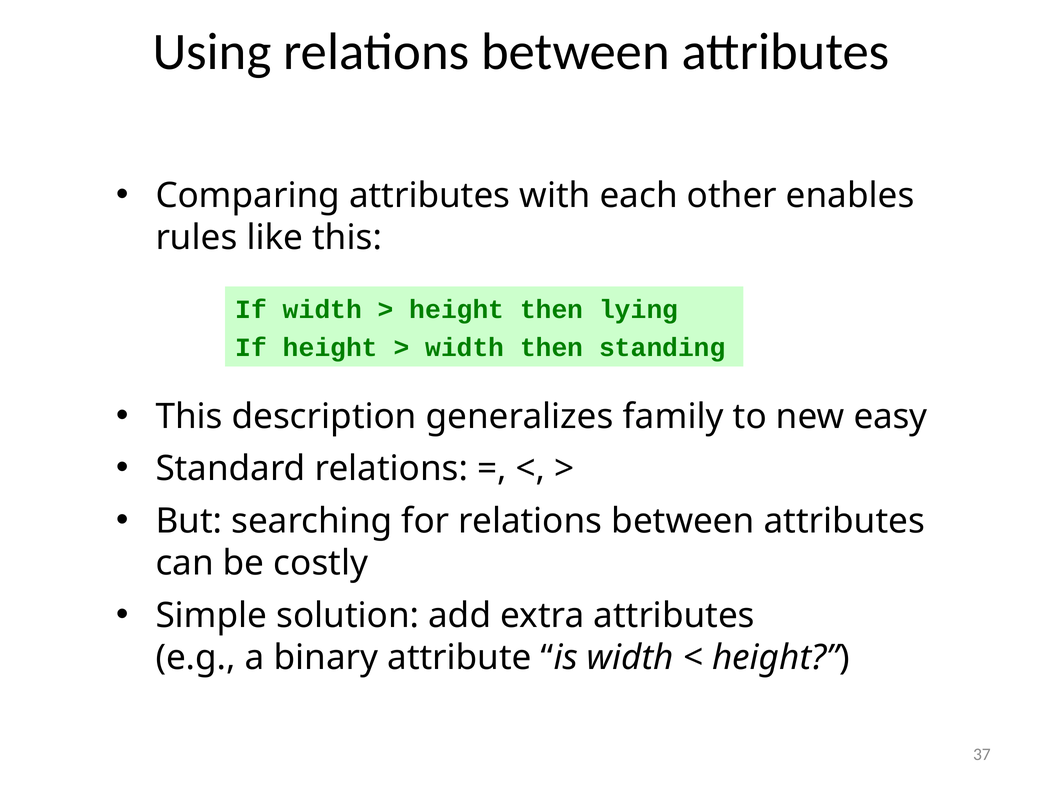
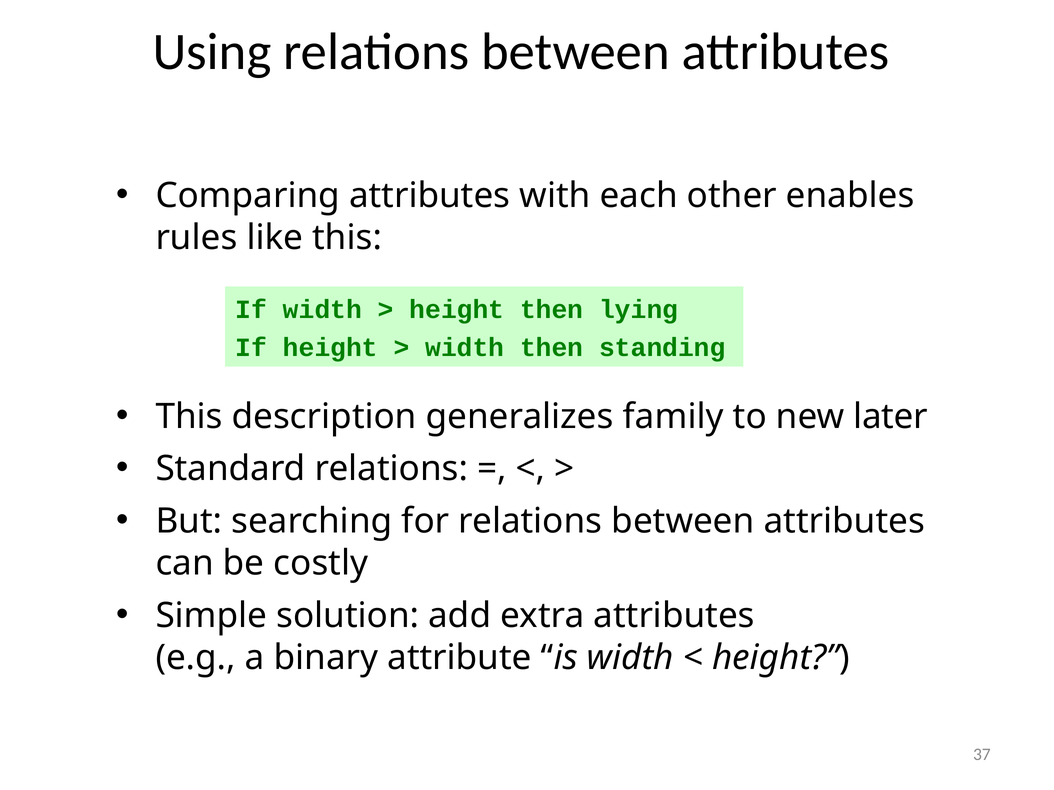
easy: easy -> later
